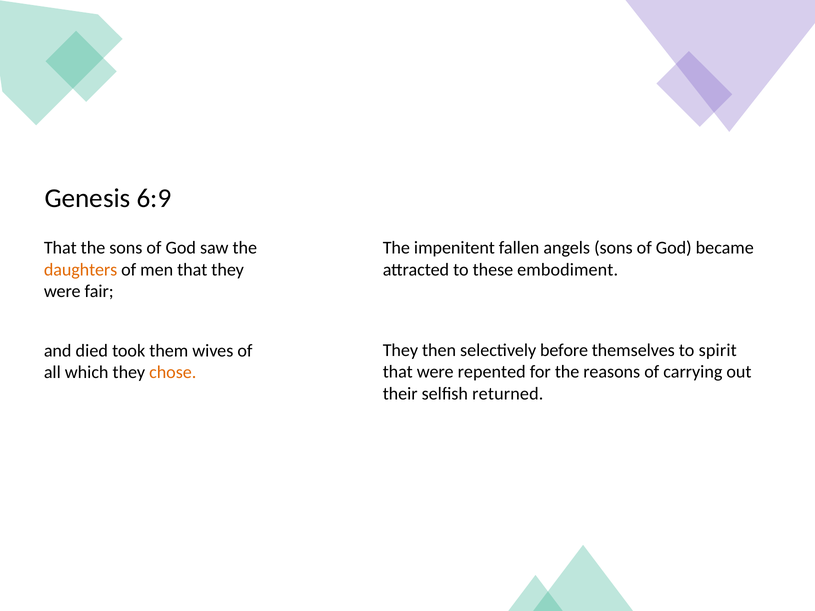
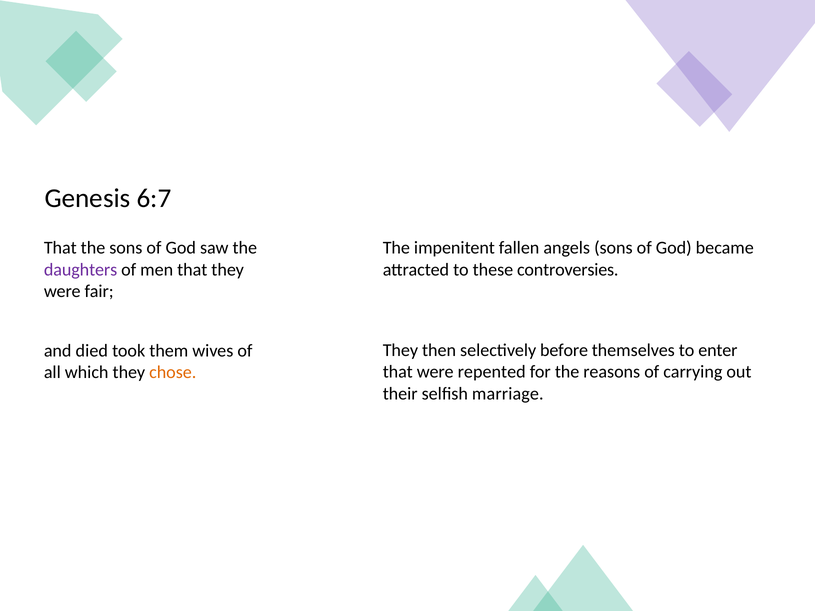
6:9: 6:9 -> 6:7
daughters colour: orange -> purple
embodiment: embodiment -> controversies
spirit: spirit -> enter
returned: returned -> marriage
